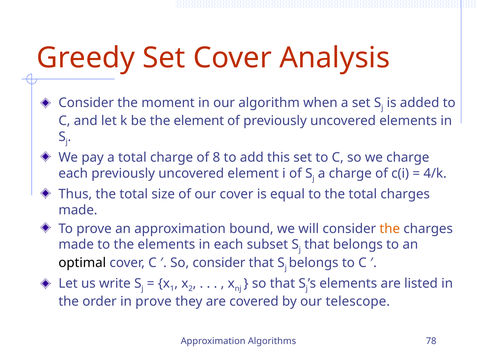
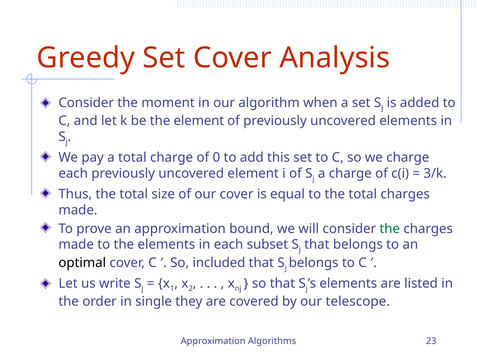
8: 8 -> 0
4/k: 4/k -> 3/k
the at (390, 229) colour: orange -> green
So consider: consider -> included
in prove: prove -> single
78: 78 -> 23
